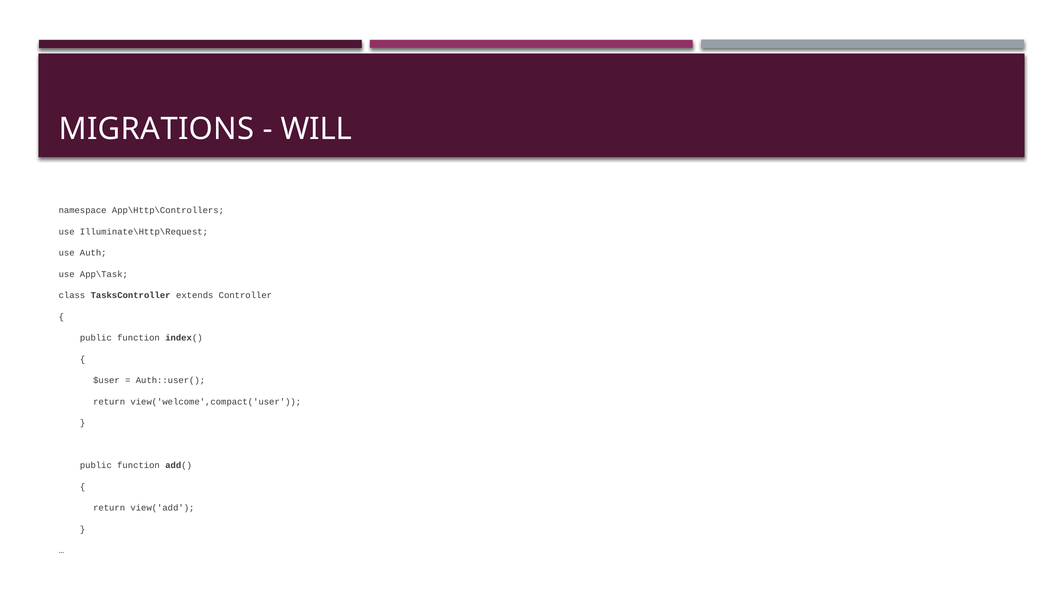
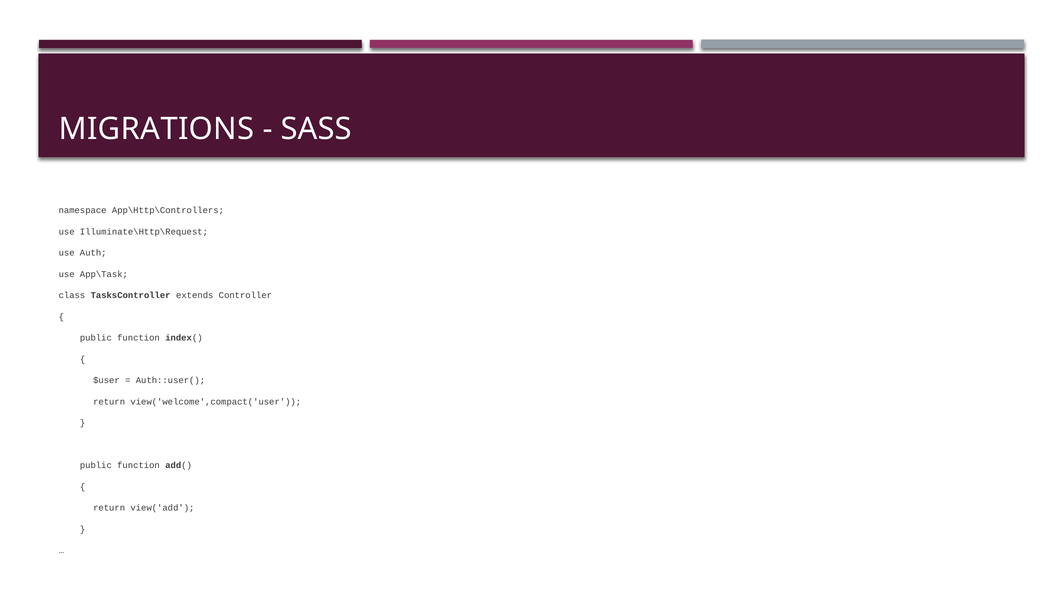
WILL: WILL -> SASS
